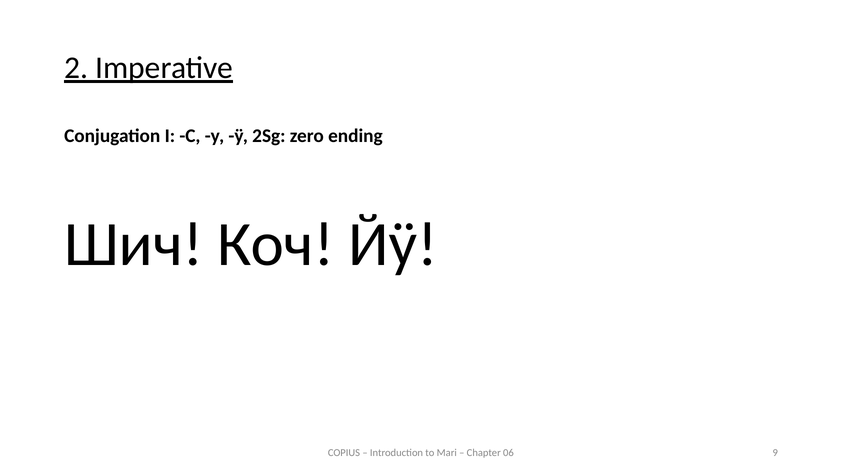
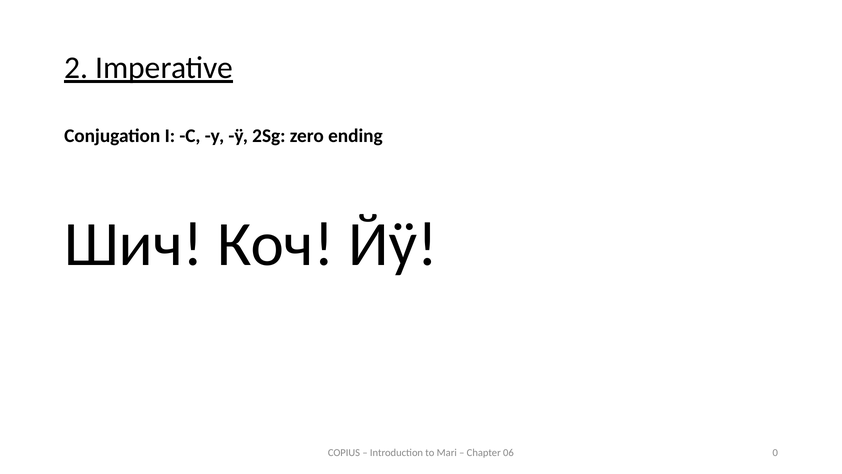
9: 9 -> 0
